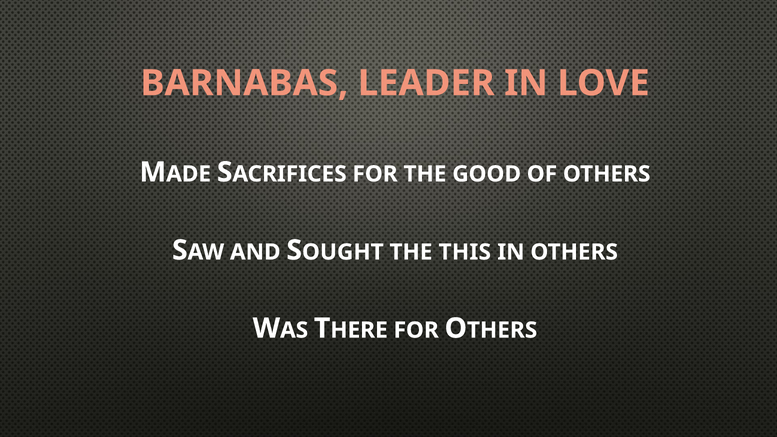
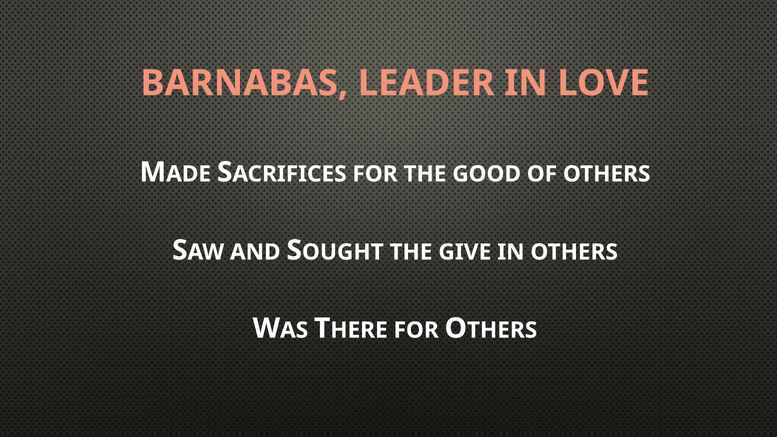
THIS: THIS -> GIVE
